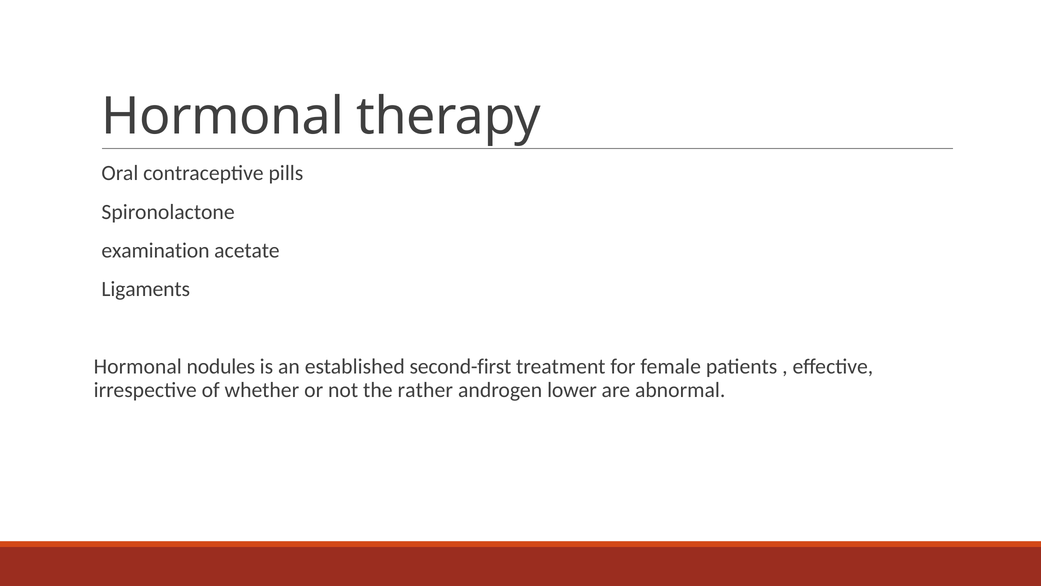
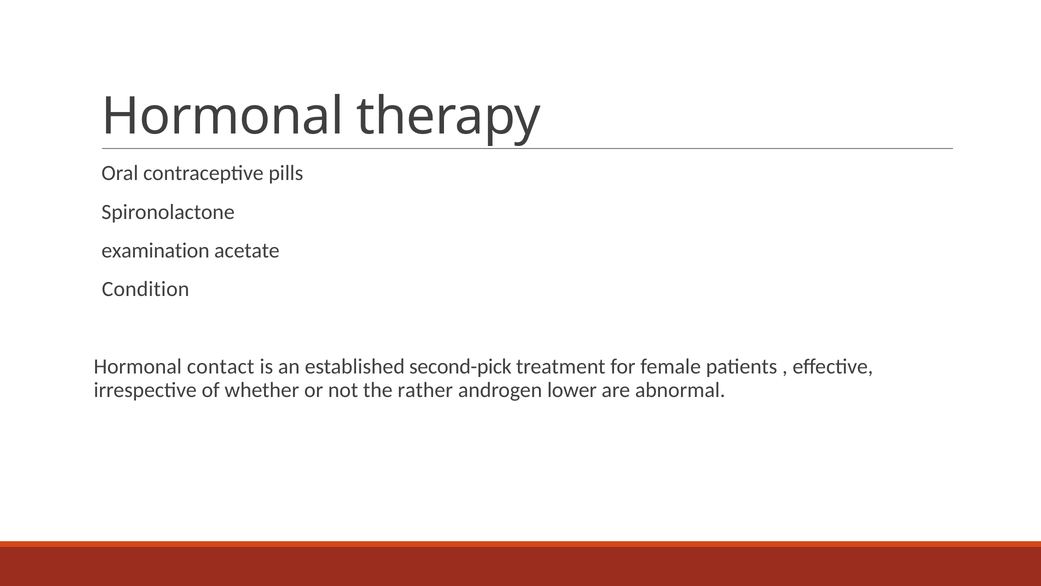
Ligaments: Ligaments -> Condition
nodules: nodules -> contact
second-first: second-first -> second-pick
